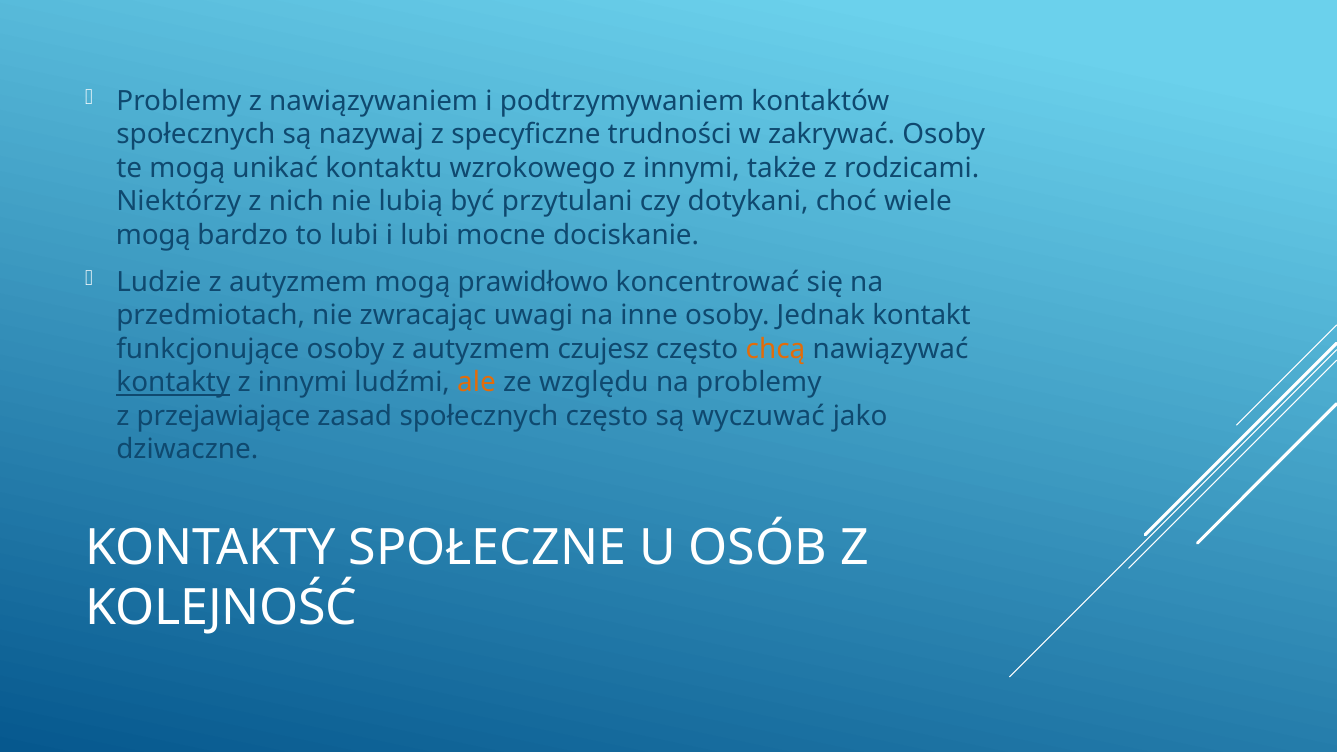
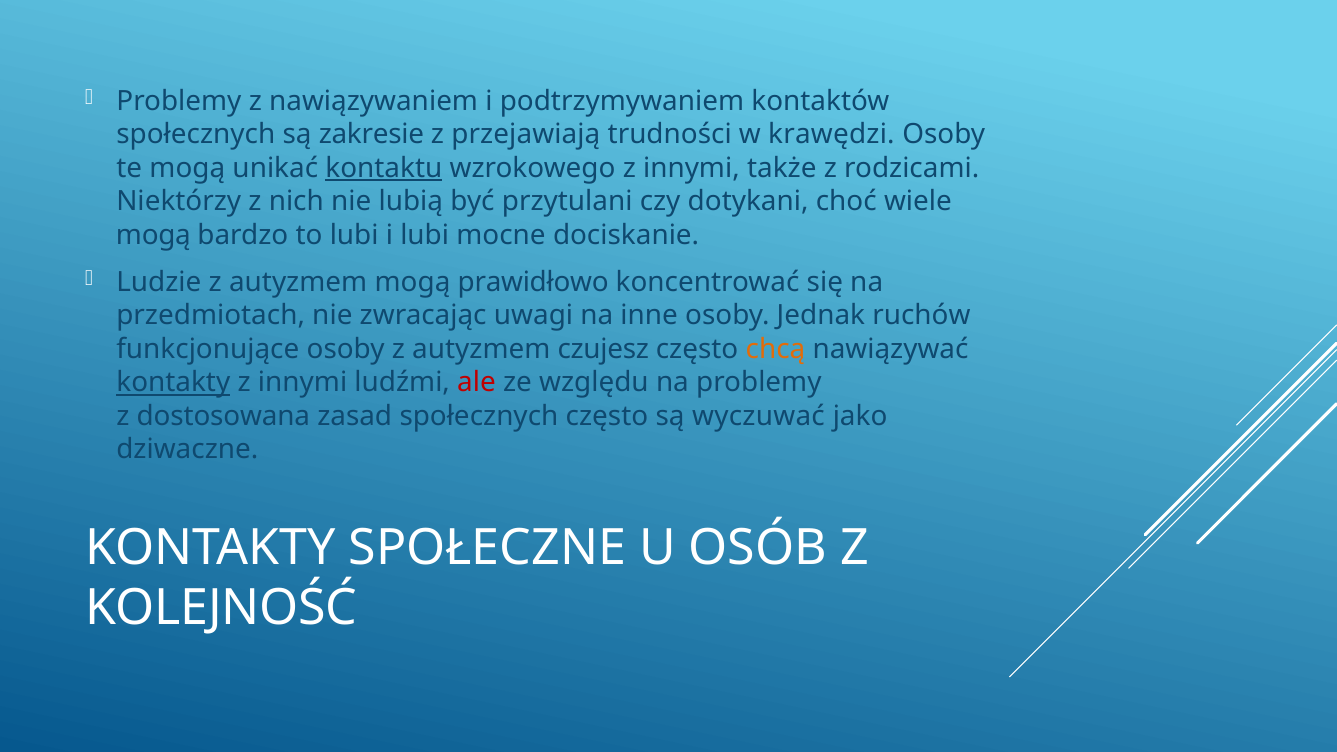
nazywaj: nazywaj -> zakresie
specyficzne: specyficzne -> przejawiają
zakrywać: zakrywać -> krawędzi
kontaktu underline: none -> present
kontakt: kontakt -> ruchów
ale colour: orange -> red
przejawiające: przejawiające -> dostosowana
